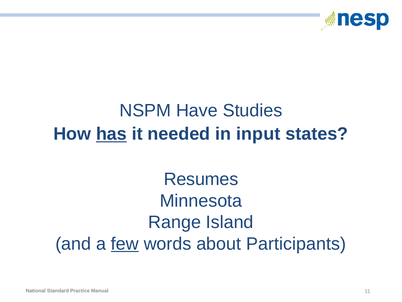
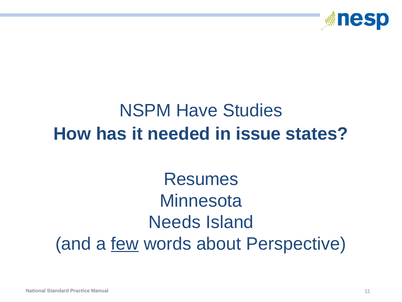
has underline: present -> none
input: input -> issue
Range: Range -> Needs
Participants: Participants -> Perspective
